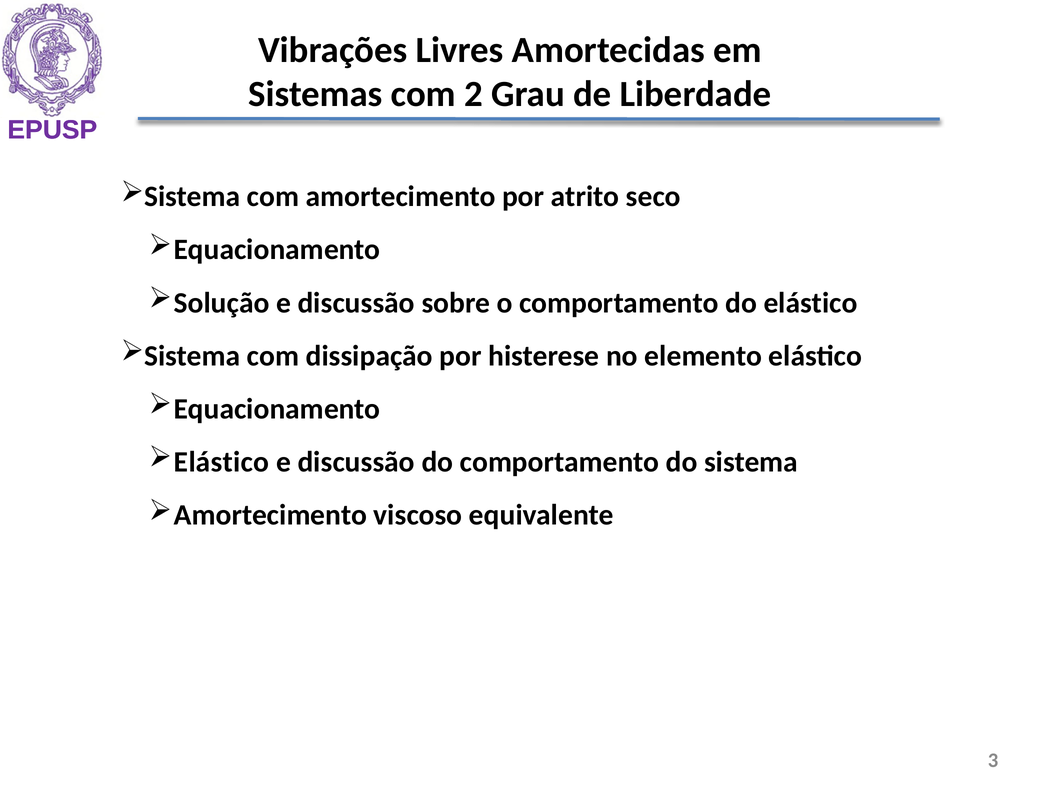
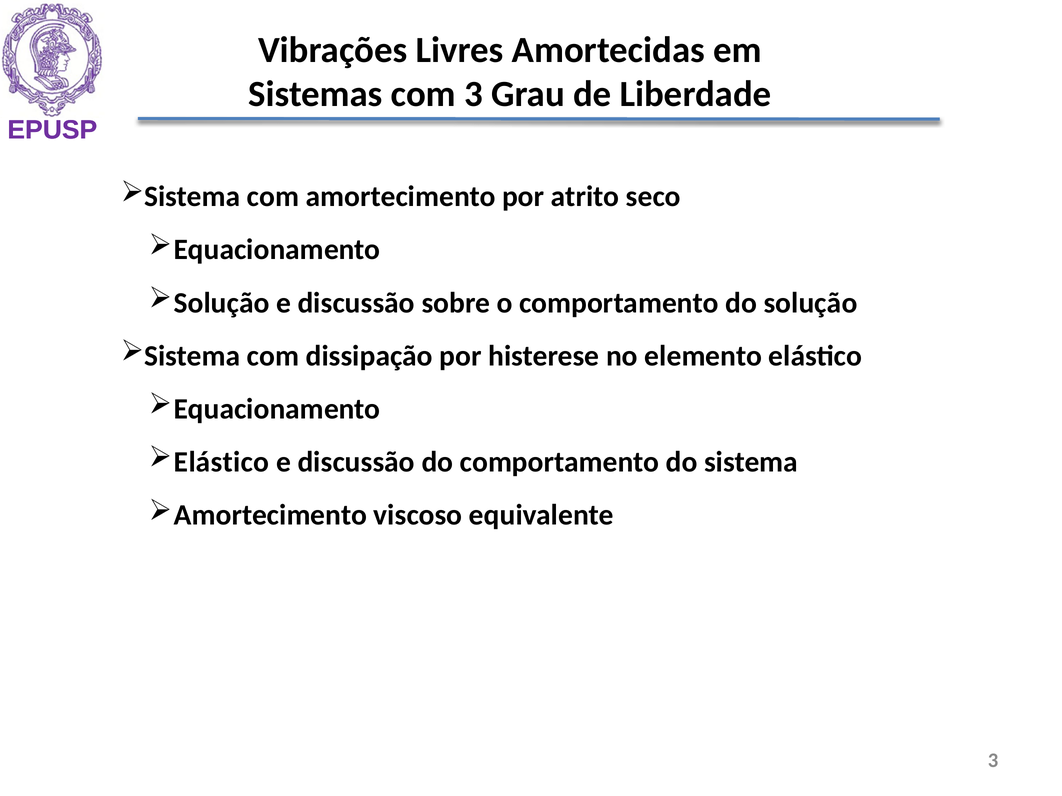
com 2: 2 -> 3
do elástico: elástico -> solução
